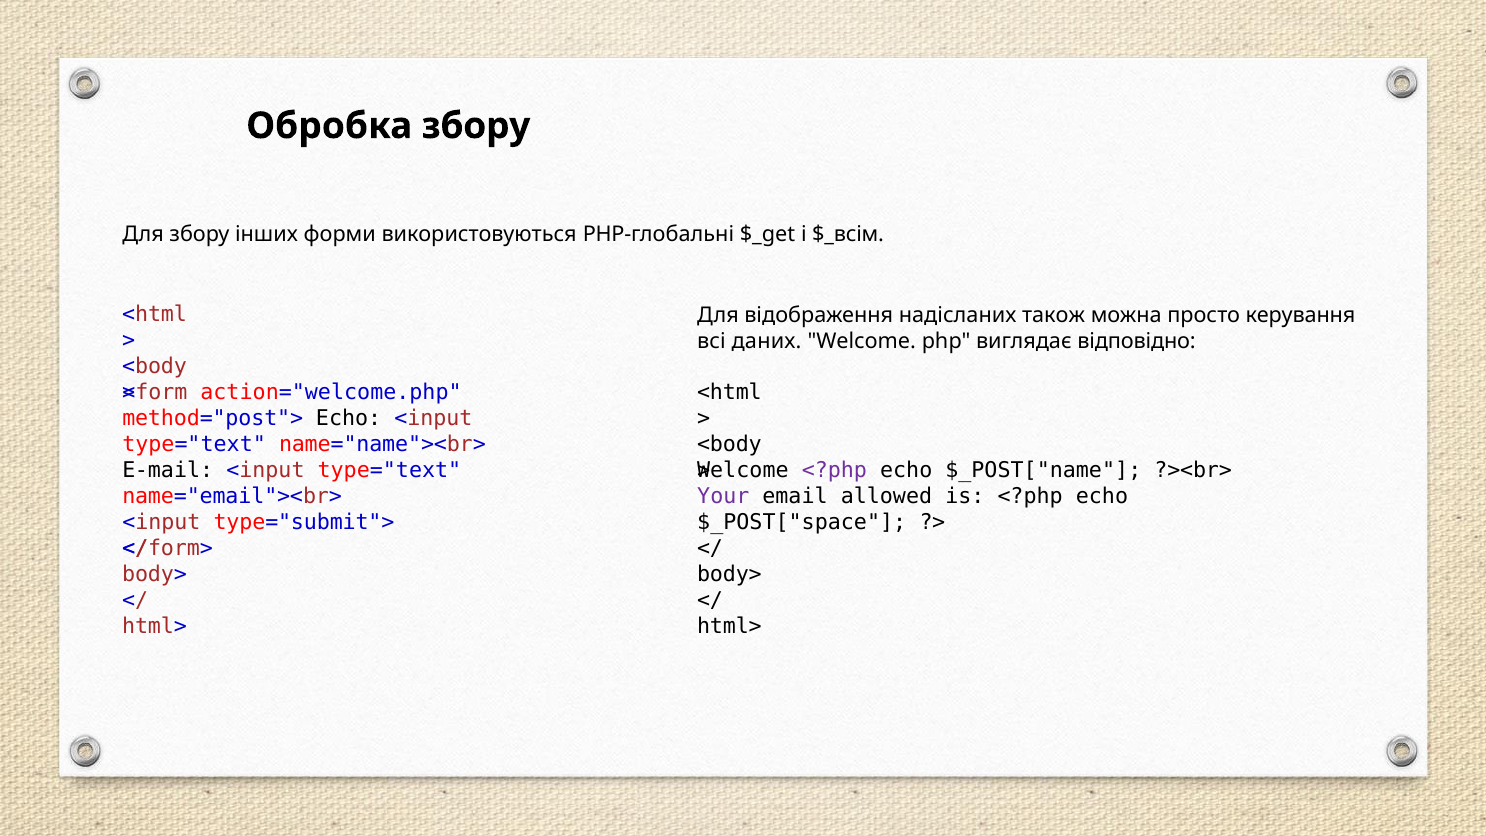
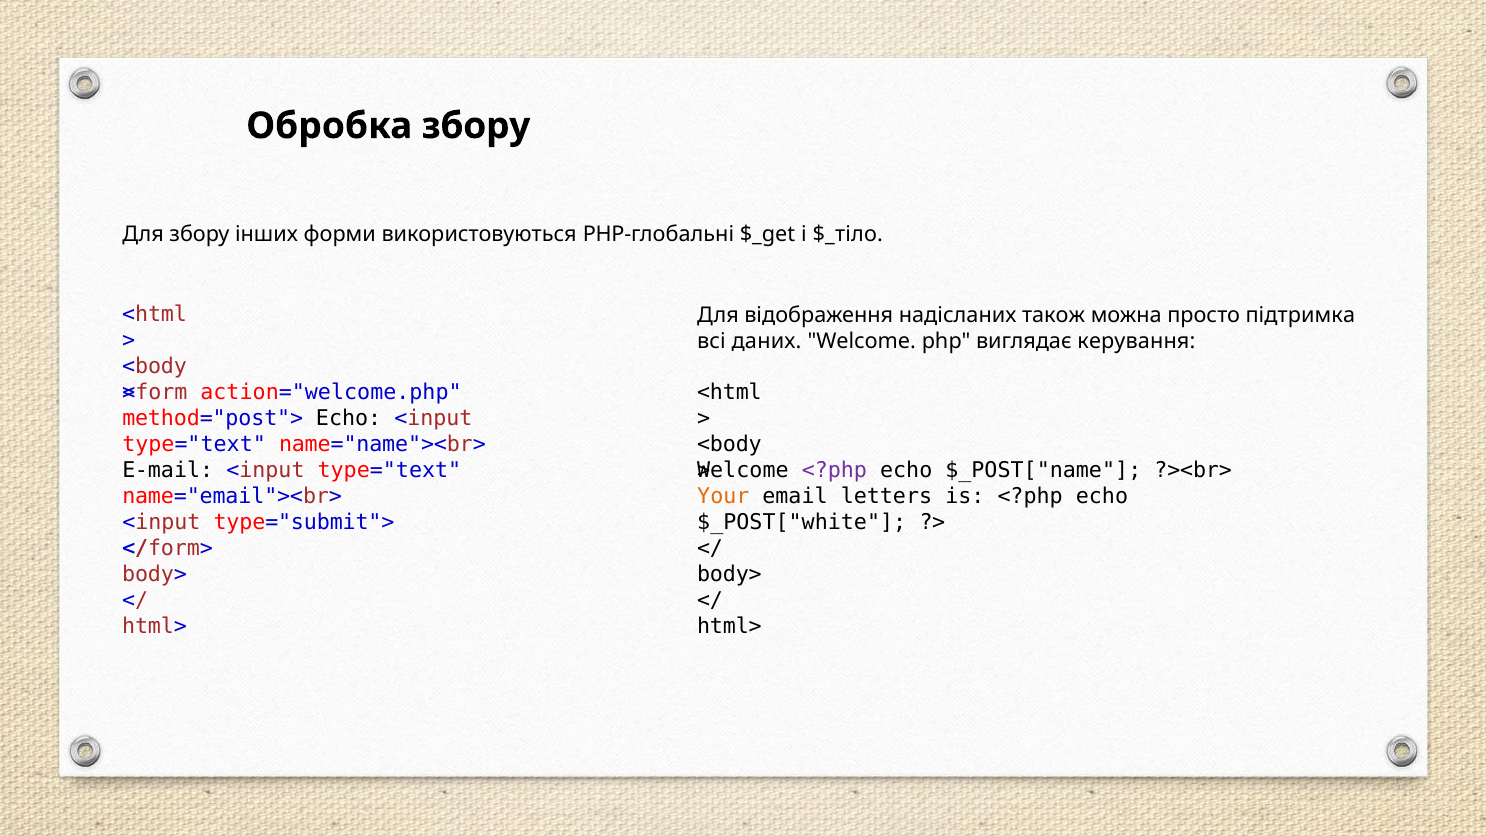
$_всім: $_всім -> $_тіло
керування: керування -> підтримка
відповідно: відповідно -> керування
Your colour: purple -> orange
allowed: allowed -> letters
$_POST["space: $_POST["space -> $_POST["white
